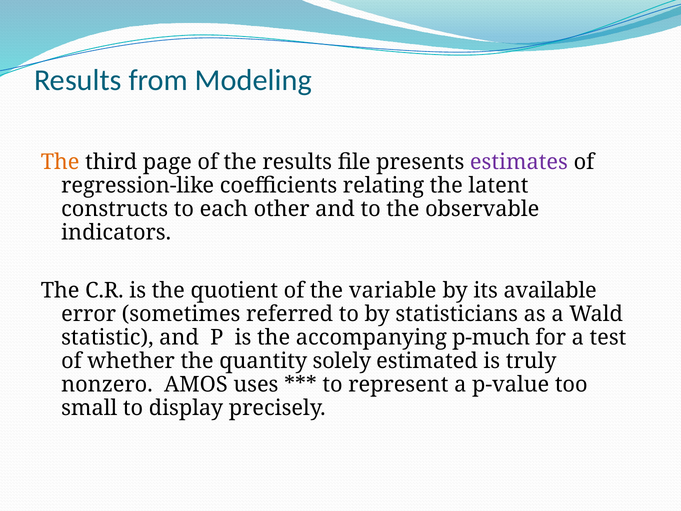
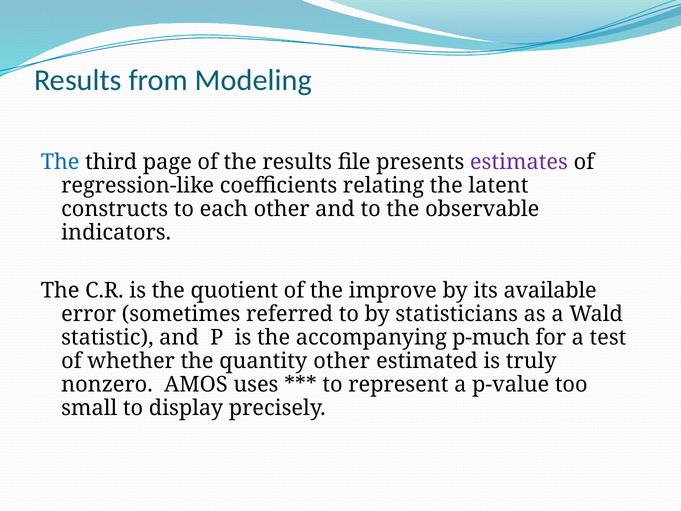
The at (60, 162) colour: orange -> blue
variable: variable -> improve
quantity solely: solely -> other
